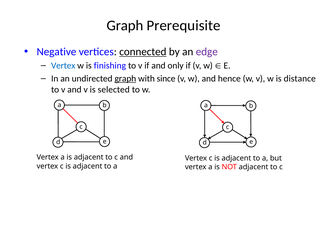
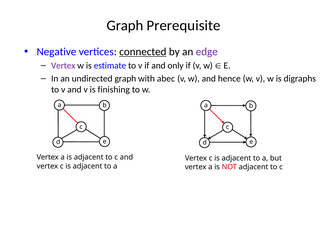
Vertex at (63, 66) colour: blue -> purple
finishing: finishing -> estimate
graph at (125, 79) underline: present -> none
since: since -> abec
distance: distance -> digraphs
selected: selected -> finishing
